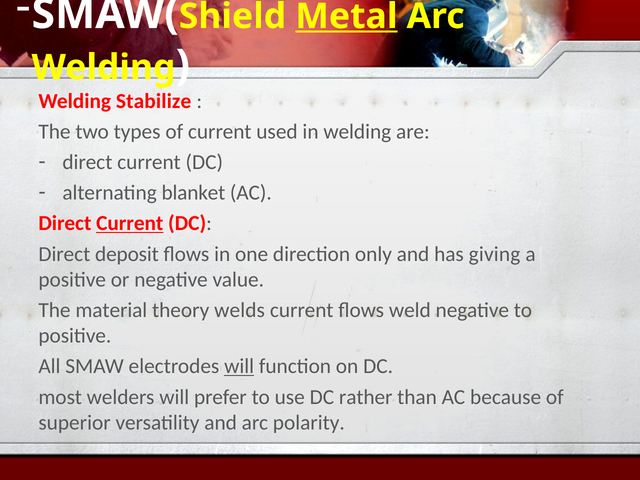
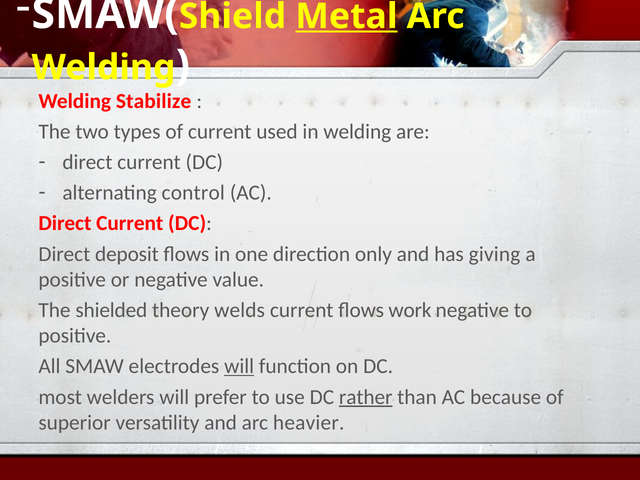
blanket: blanket -> control
Current at (130, 223) underline: present -> none
material: material -> shielded
weld: weld -> work
rather underline: none -> present
polarity: polarity -> heavier
